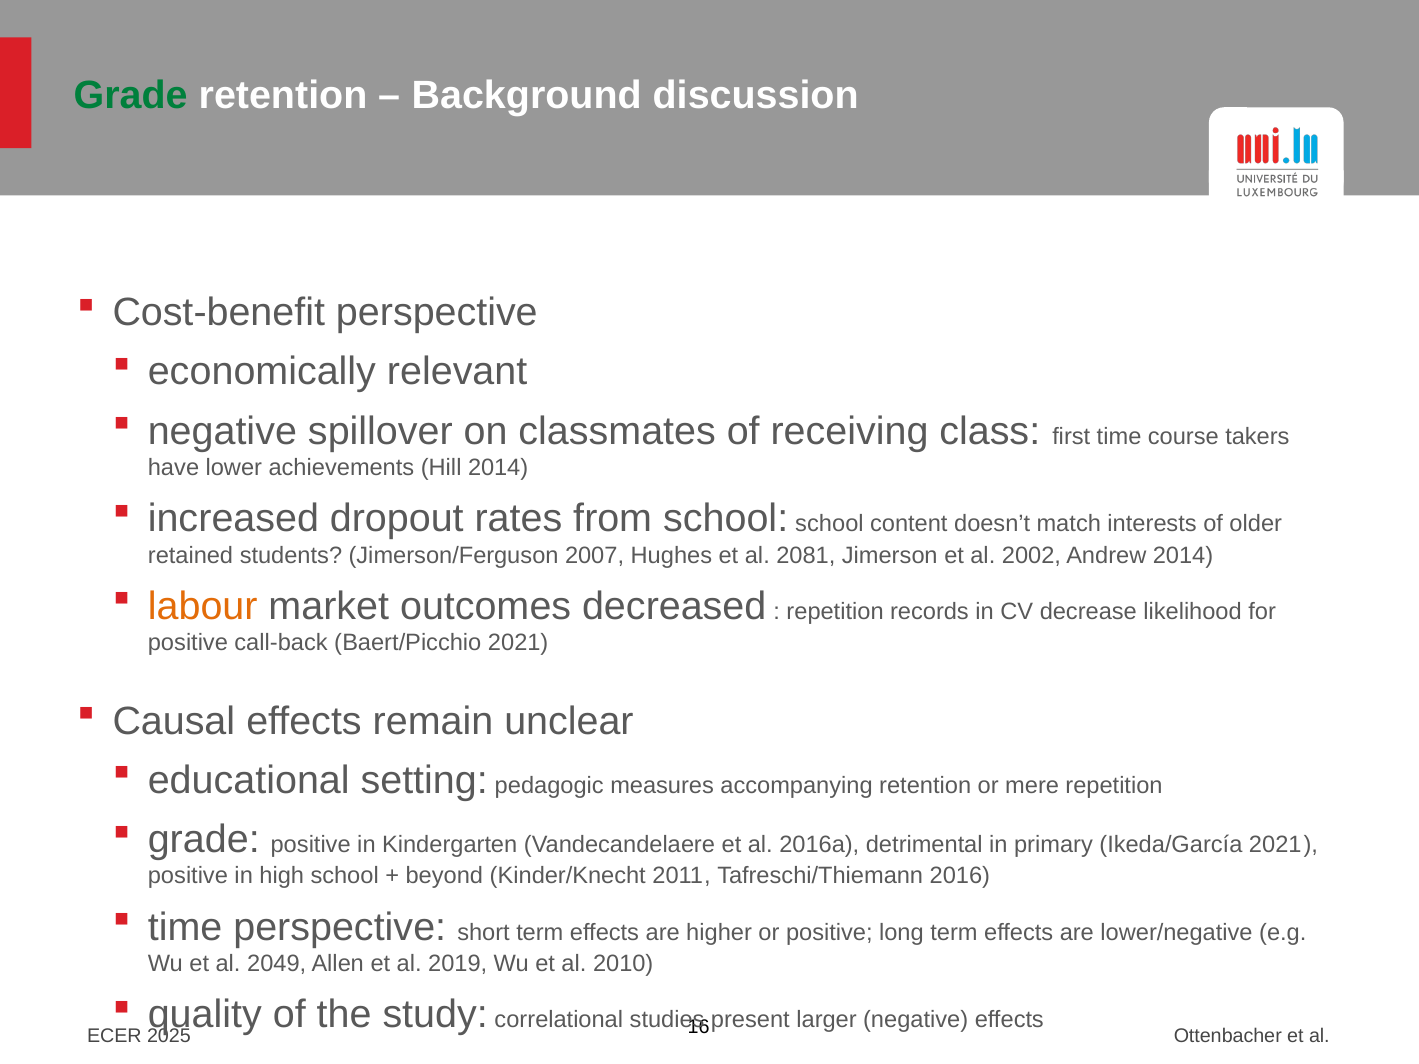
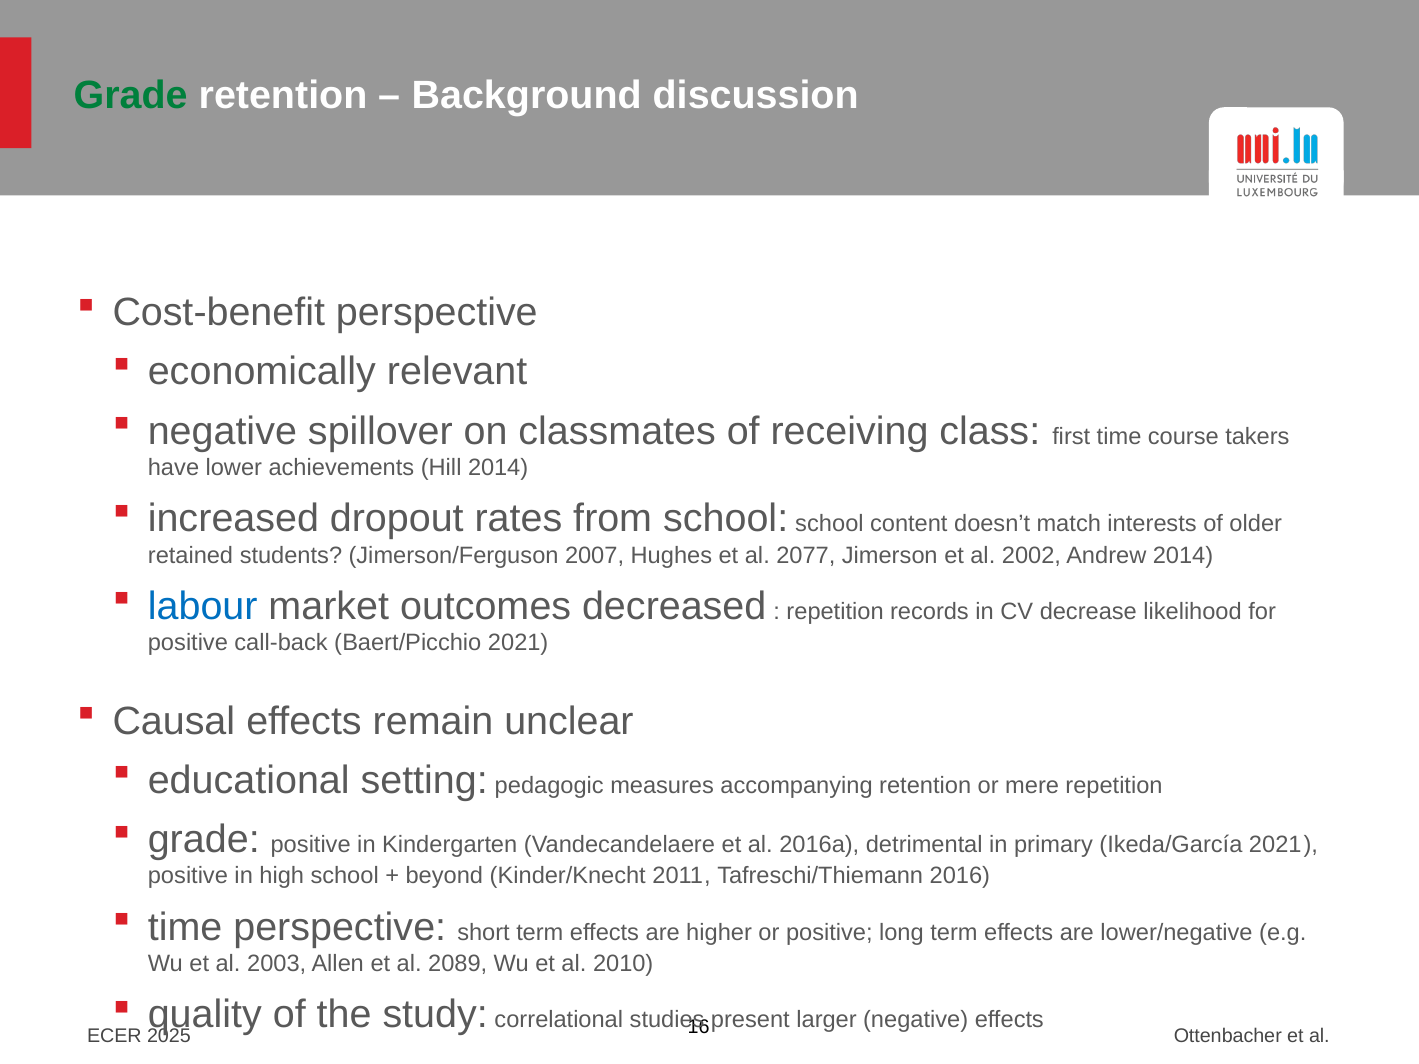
2081: 2081 -> 2077
labour colour: orange -> blue
2049: 2049 -> 2003
2019: 2019 -> 2089
